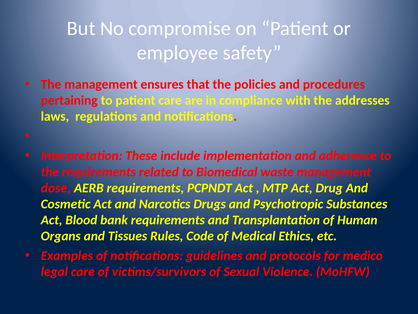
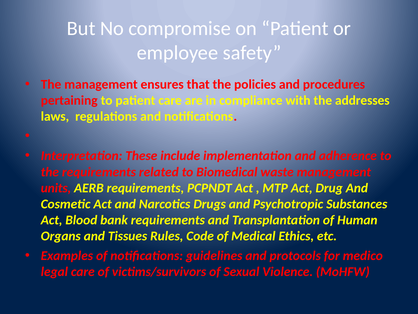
dose: dose -> units
